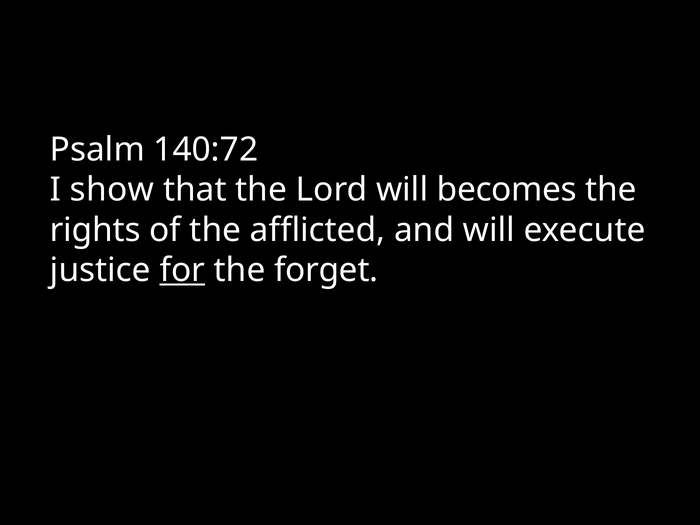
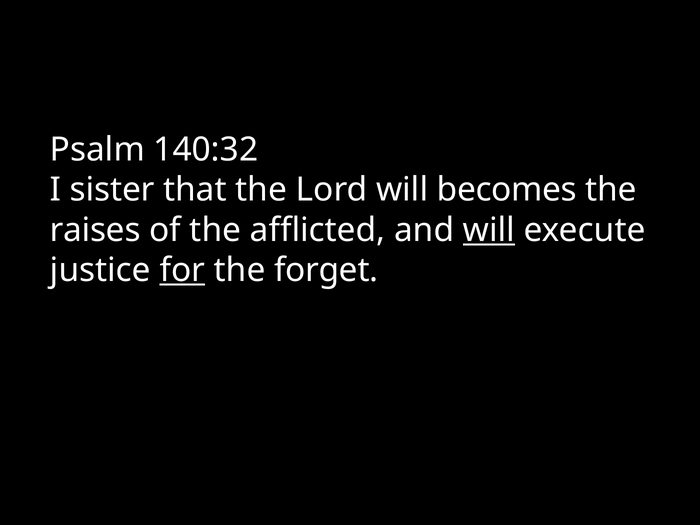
140:72: 140:72 -> 140:32
show: show -> sister
rights: rights -> raises
will at (489, 230) underline: none -> present
